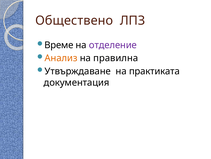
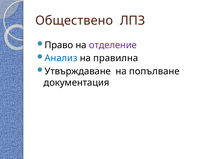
Време: Време -> Право
Анализ colour: orange -> blue
практиката: практиката -> попълване
